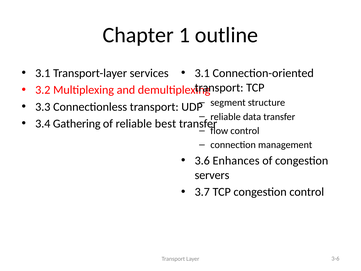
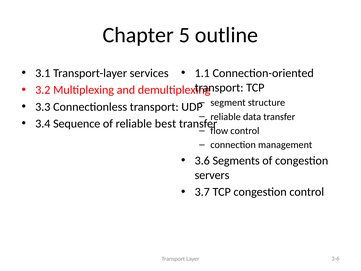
1: 1 -> 5
3.1 at (202, 73): 3.1 -> 1.1
Gathering: Gathering -> Sequence
Enhances: Enhances -> Segments
